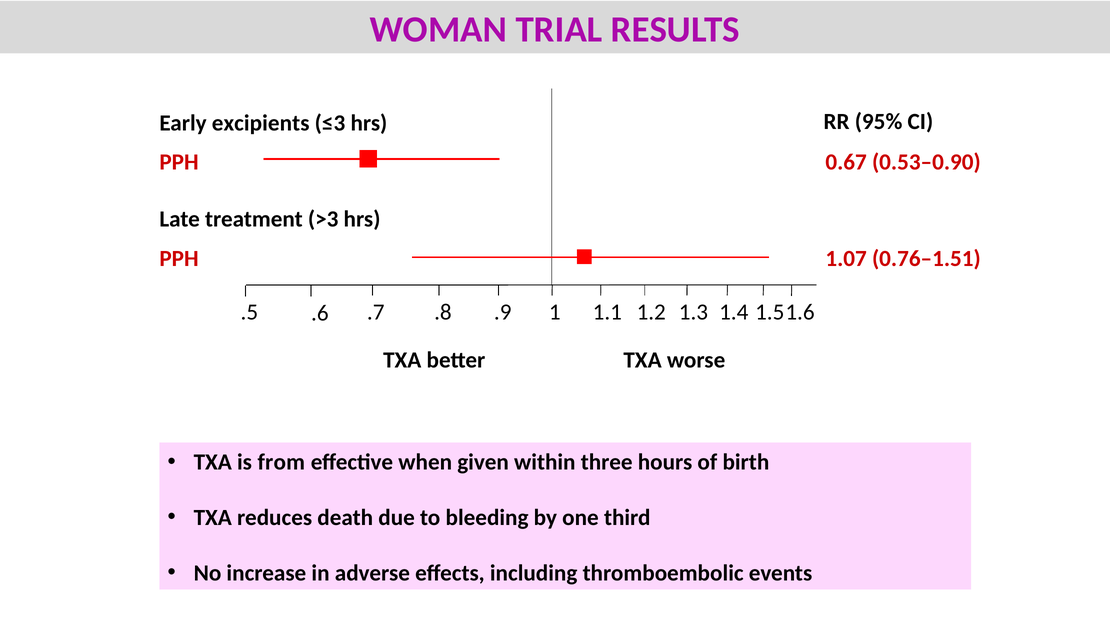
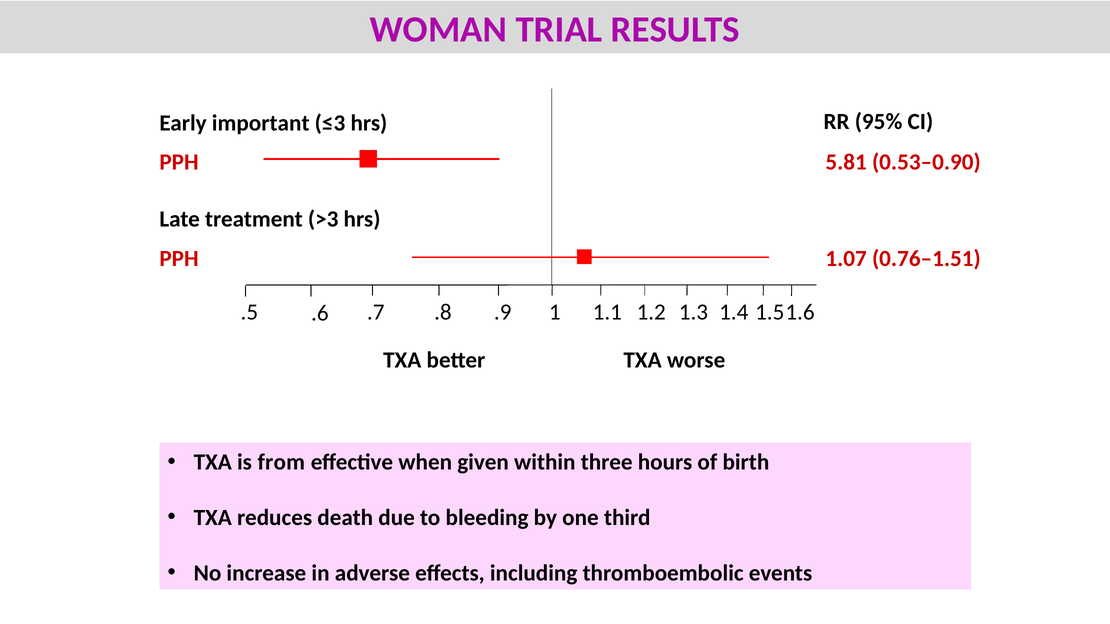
excipients: excipients -> important
0.67: 0.67 -> 5.81
